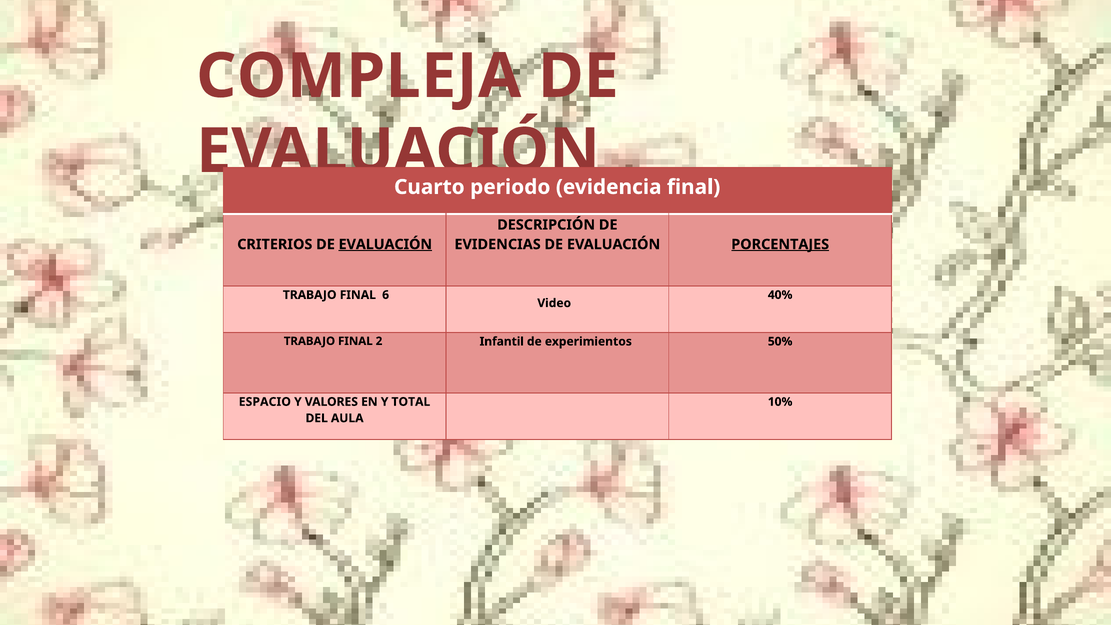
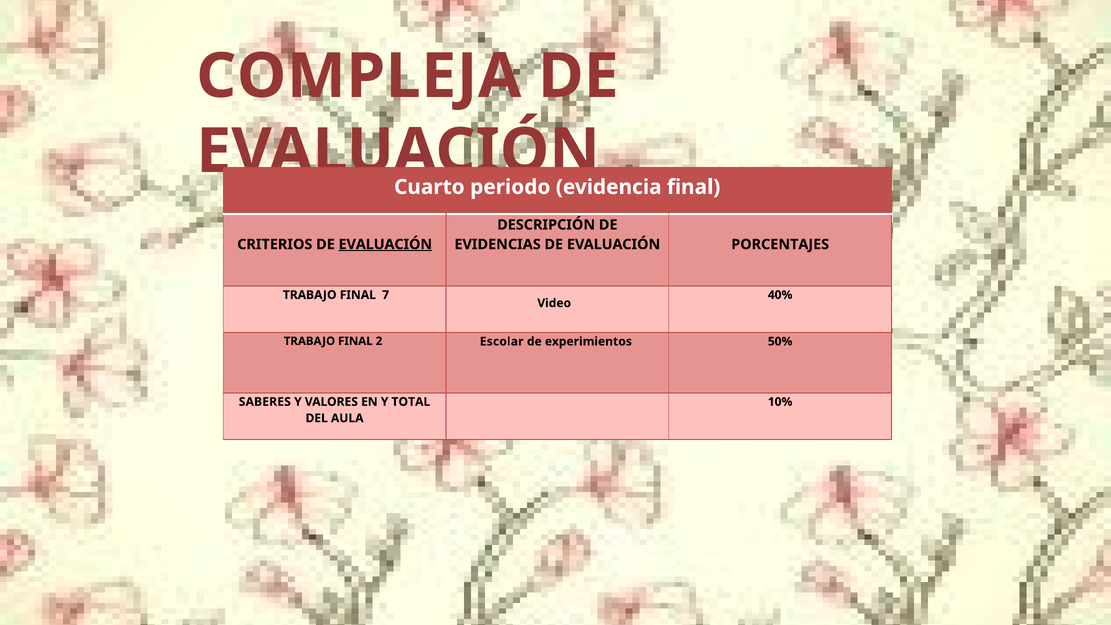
PORCENTAJES underline: present -> none
6: 6 -> 7
Infantil: Infantil -> Escolar
ESPACIO: ESPACIO -> SABERES
